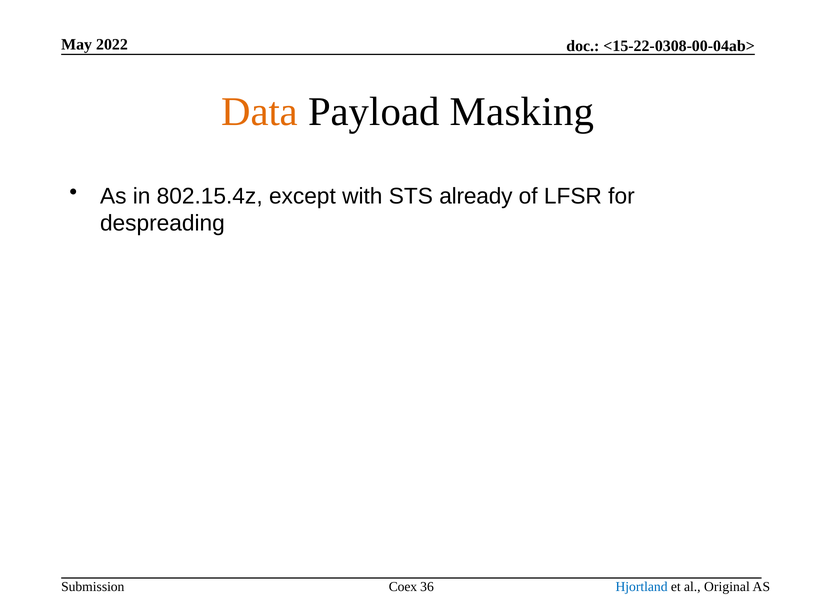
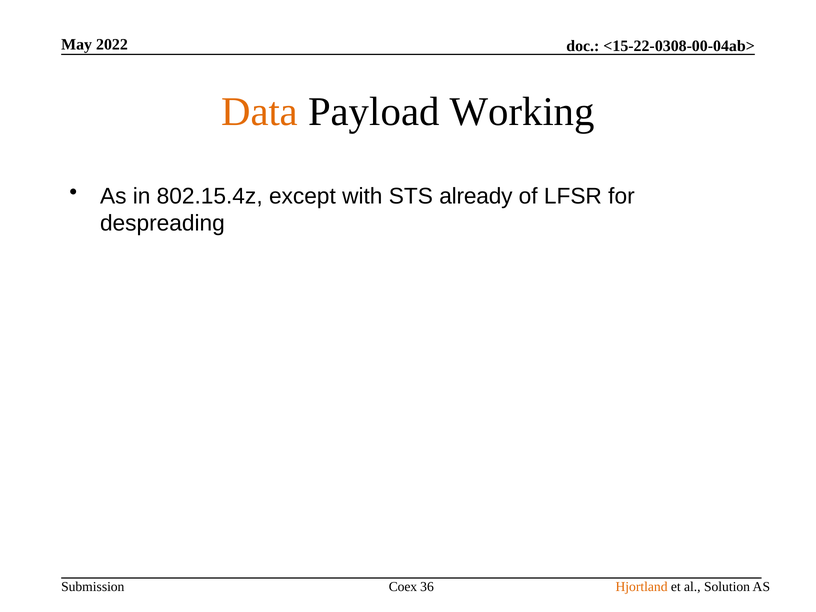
Masking: Masking -> Working
Hjortland colour: blue -> orange
Original: Original -> Solution
